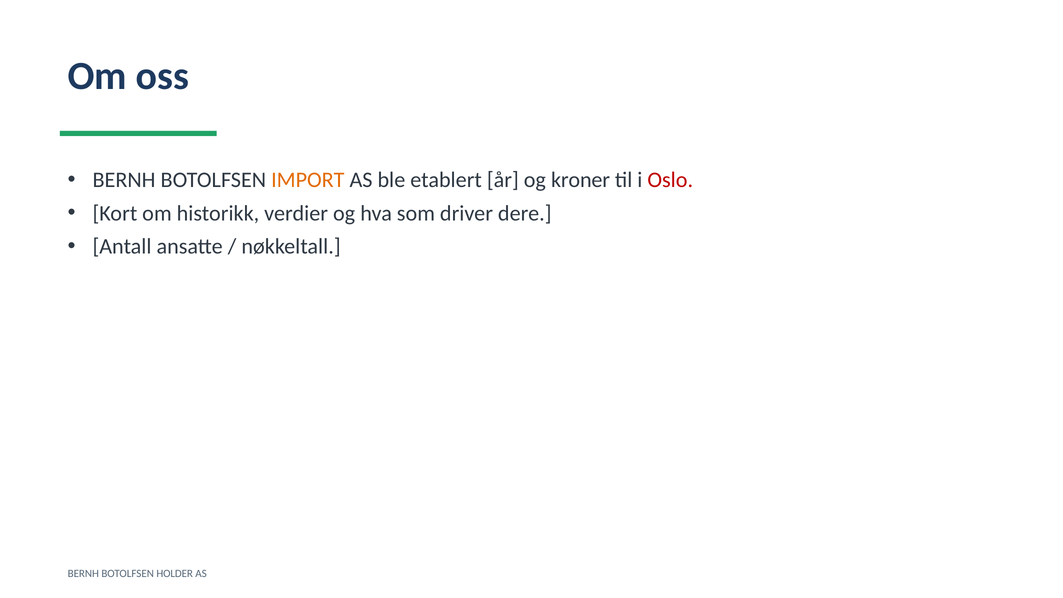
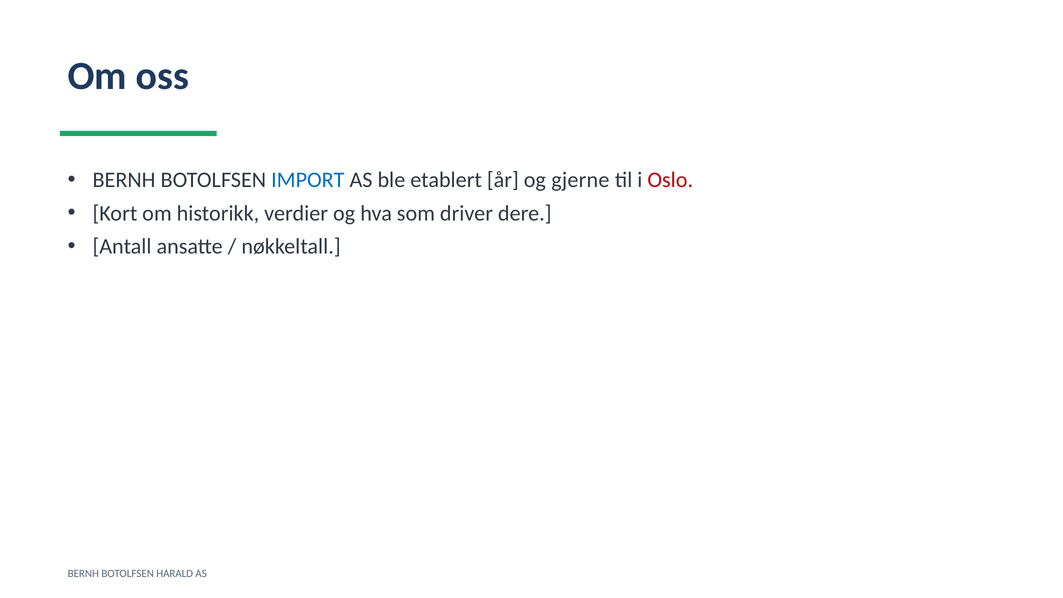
IMPORT colour: orange -> blue
kroner: kroner -> gjerne
HOLDER: HOLDER -> HARALD
